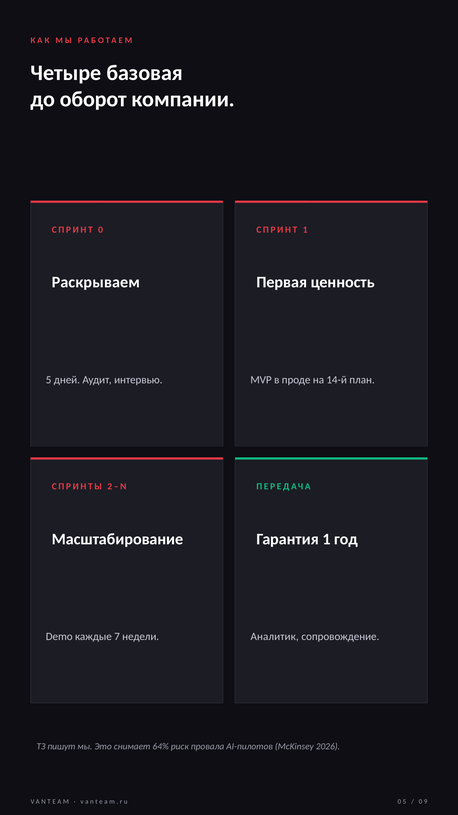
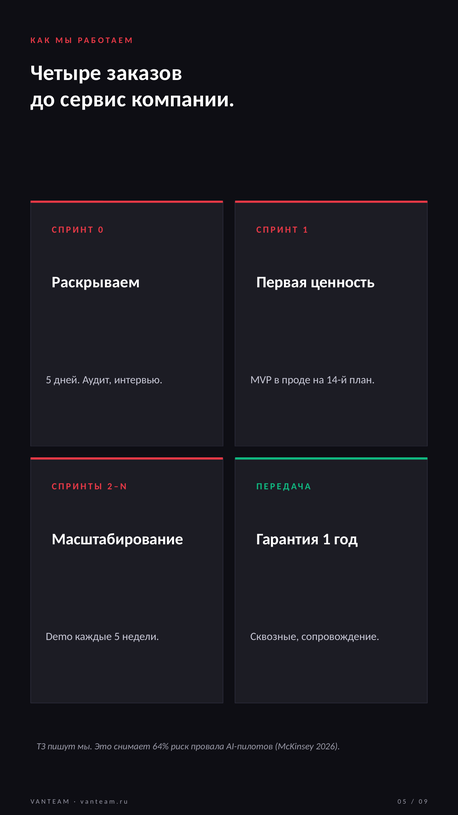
базовая: базовая -> заказов
оборот: оборот -> сервис
каждые 7: 7 -> 5
Аналитик: Аналитик -> Сквозные
